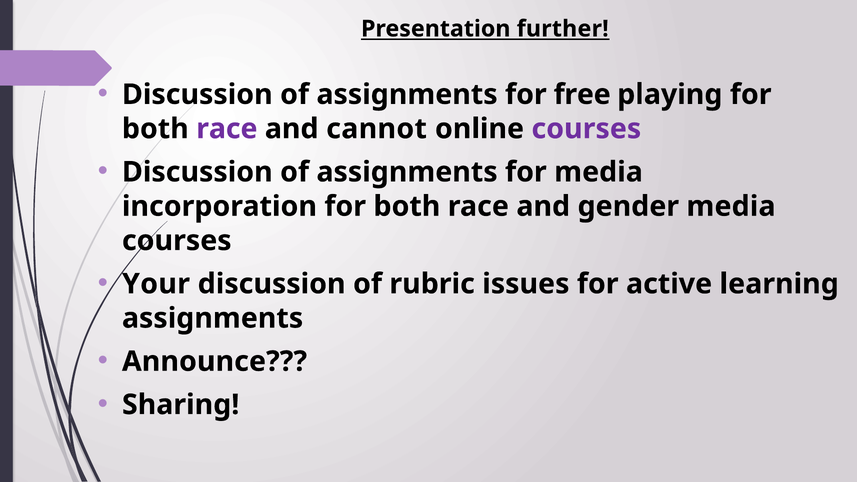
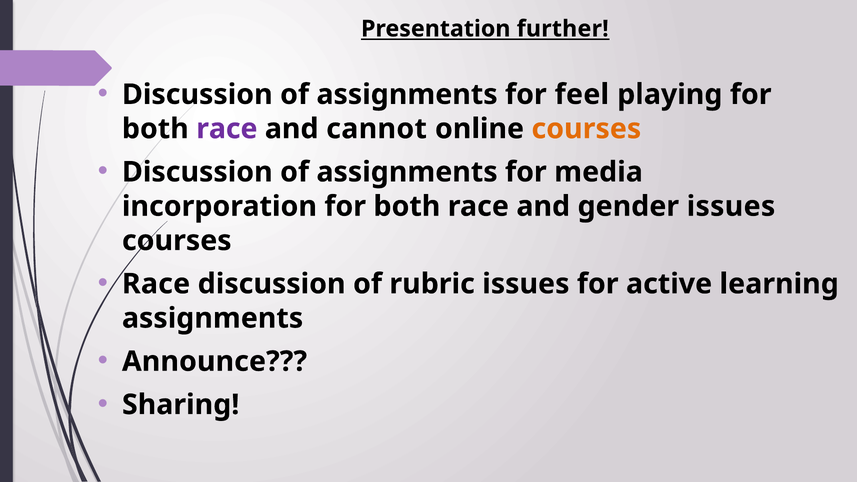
free: free -> feel
courses at (586, 129) colour: purple -> orange
gender media: media -> issues
Your at (156, 284): Your -> Race
